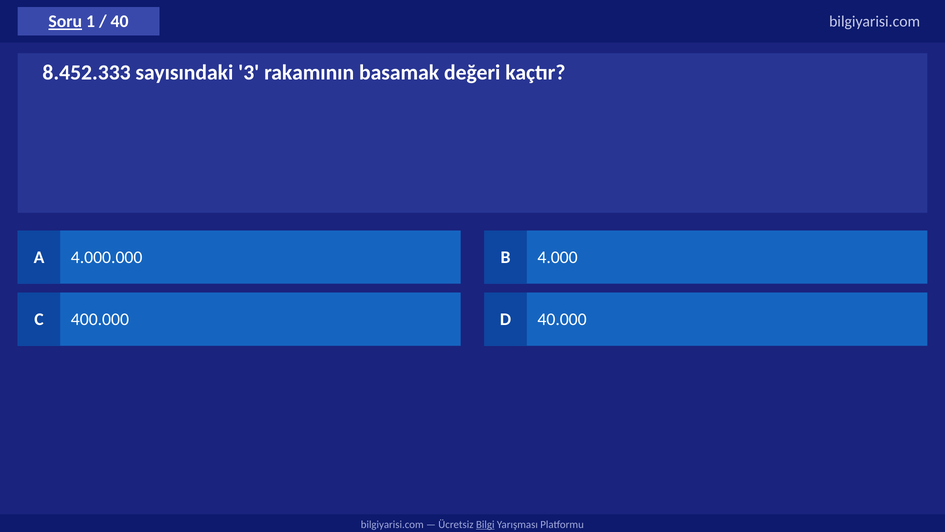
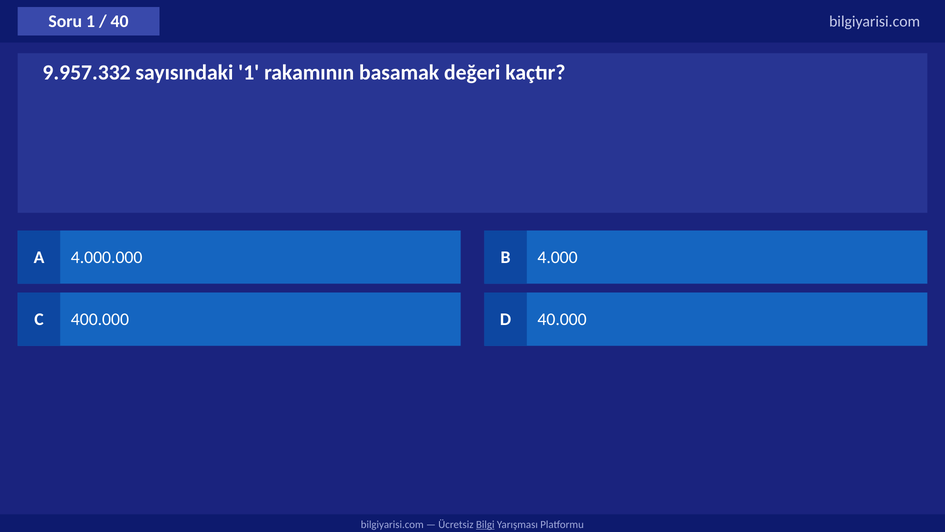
Soru underline: present -> none
8.452.333: 8.452.333 -> 9.957.332
sayısındaki 3: 3 -> 1
